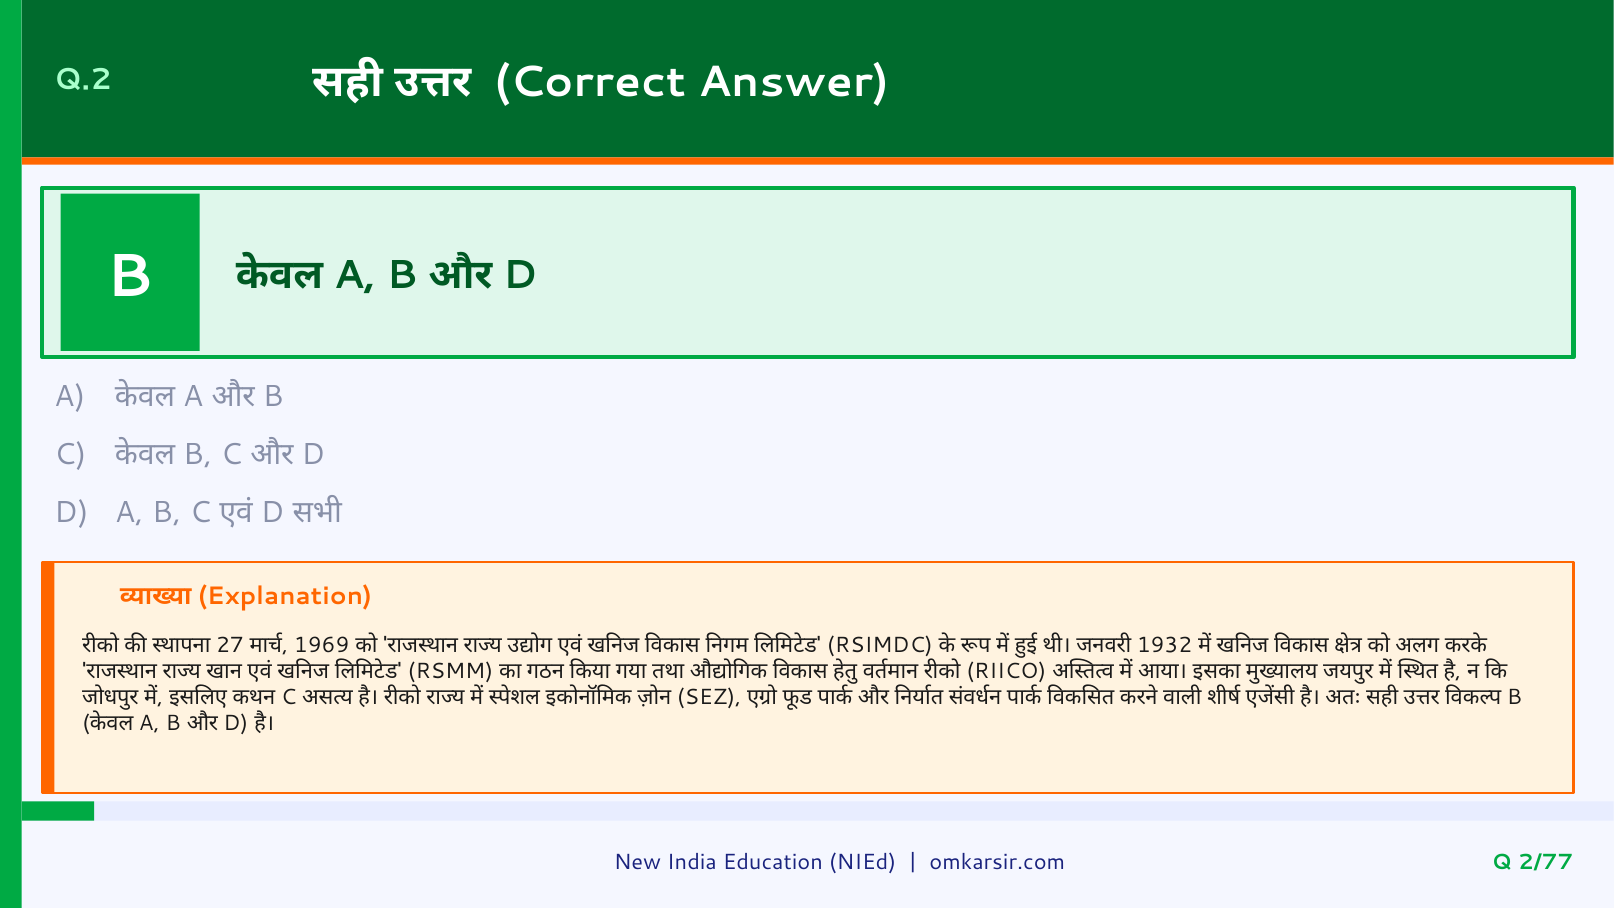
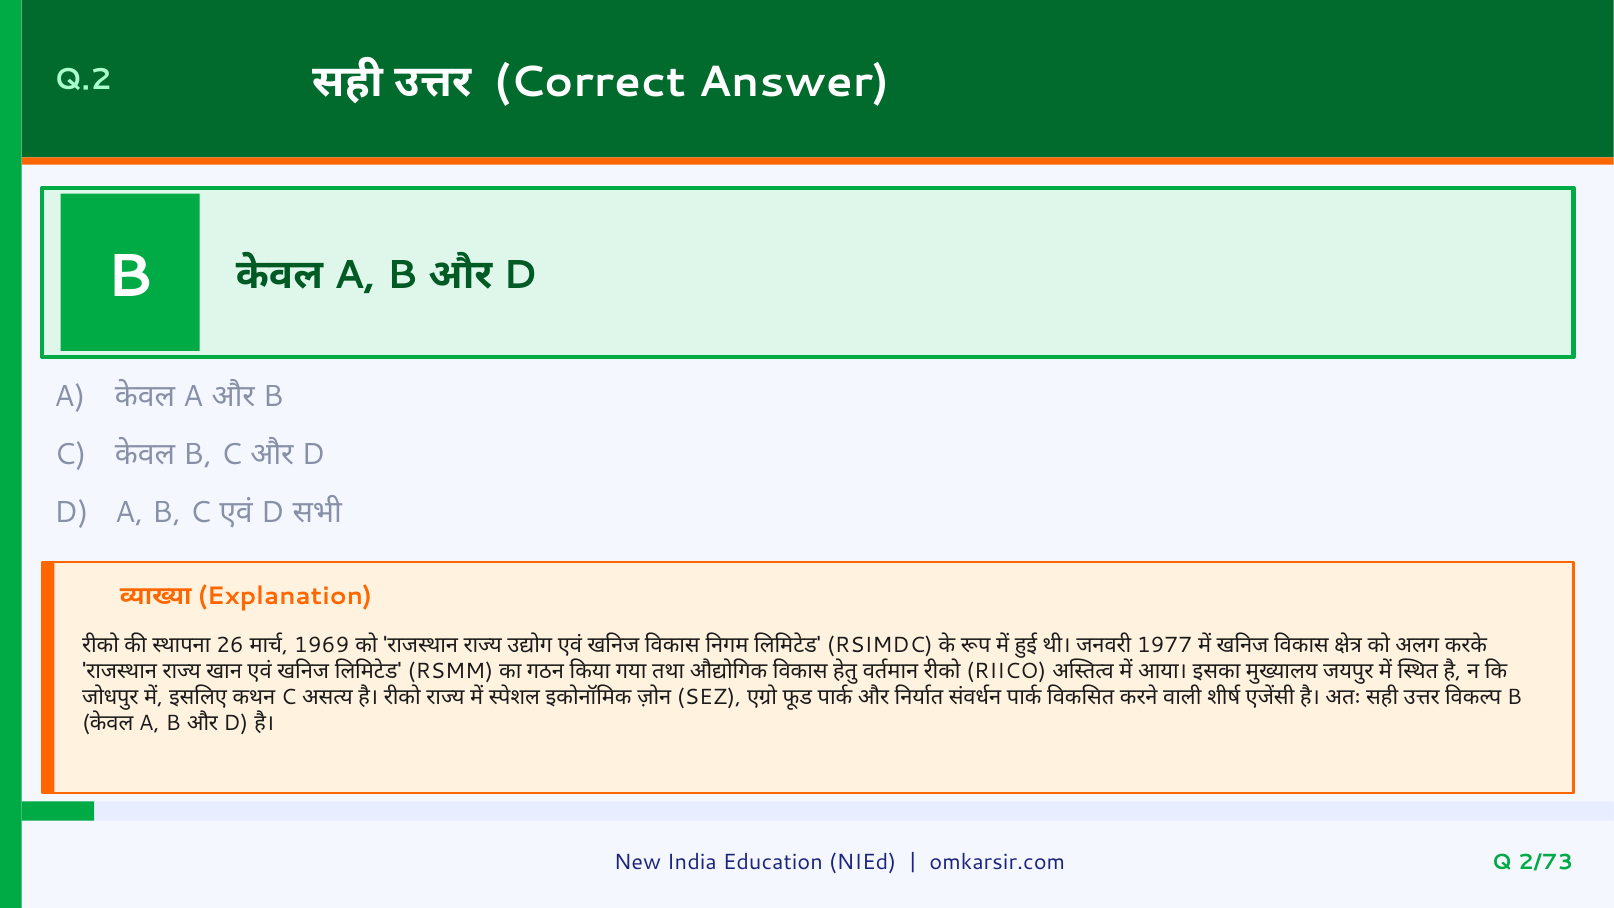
27: 27 -> 26
1932: 1932 -> 1977
2/77: 2/77 -> 2/73
